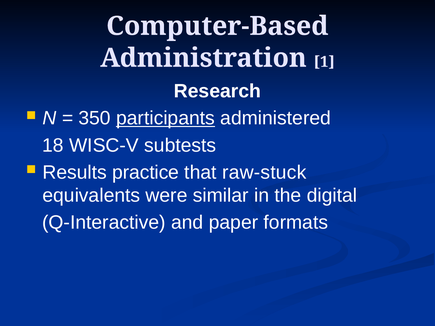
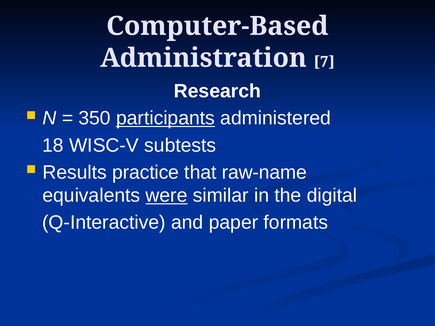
1: 1 -> 7
raw-stuck: raw-stuck -> raw-name
were underline: none -> present
